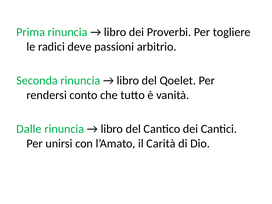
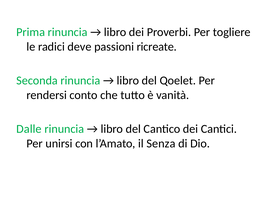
arbitrio: arbitrio -> ricreate
Carità: Carità -> Senza
